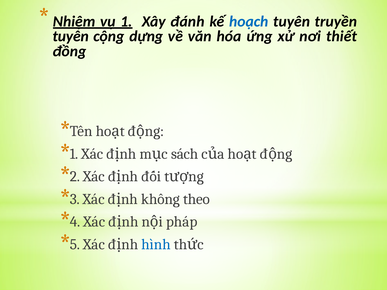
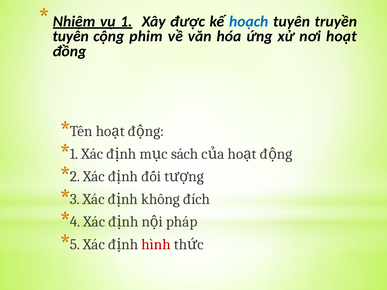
đánh: đánh -> được
dựng: dựng -> phim
thiết: thiết -> hoạt
theo: theo -> đích
hình colour: blue -> red
